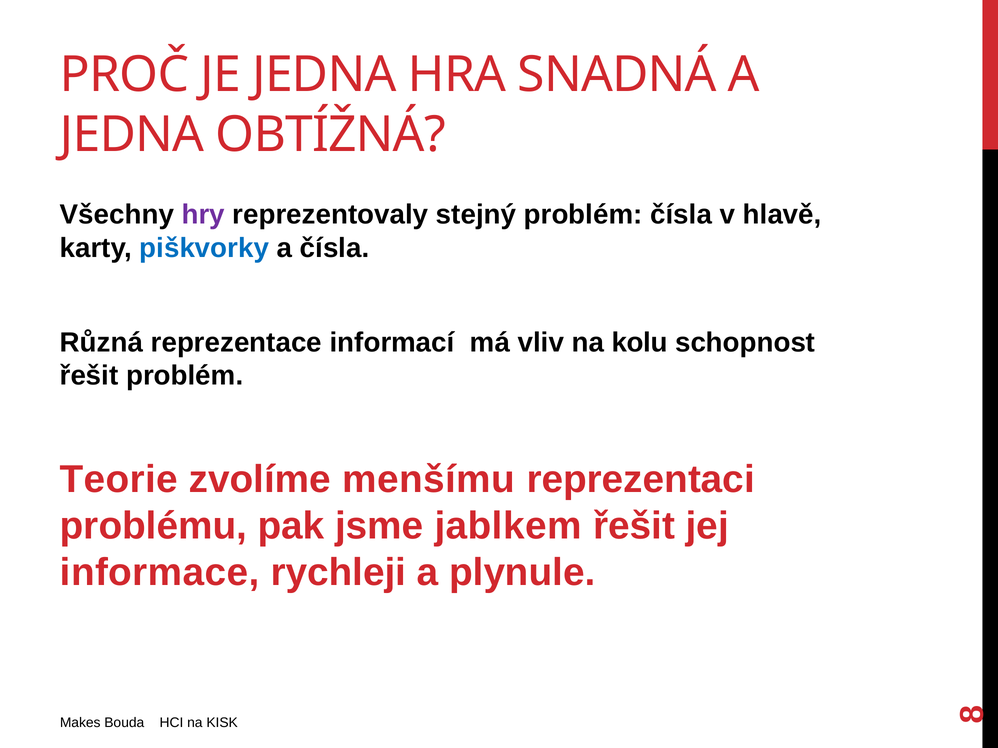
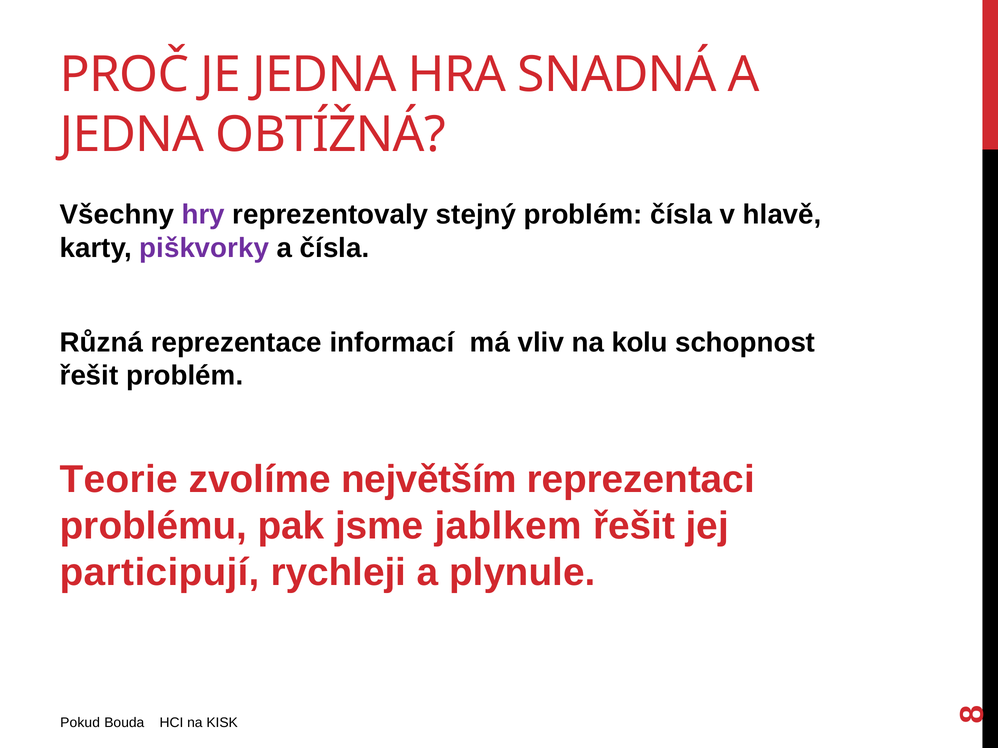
piškvorky colour: blue -> purple
menšímu: menšímu -> největším
informace: informace -> participují
Makes: Makes -> Pokud
